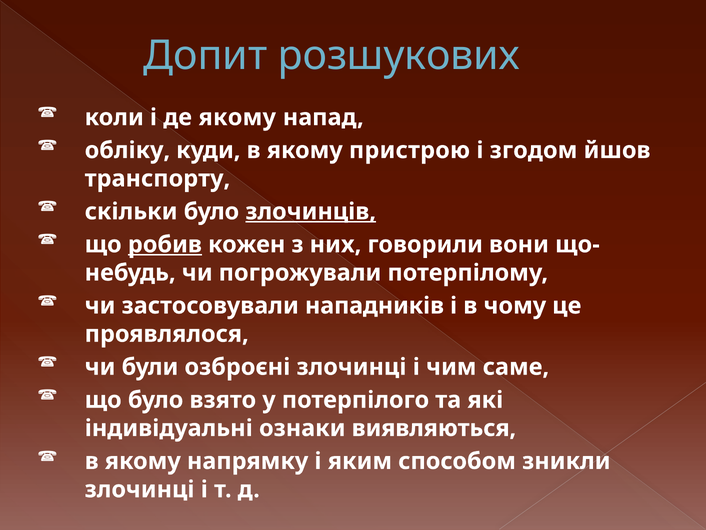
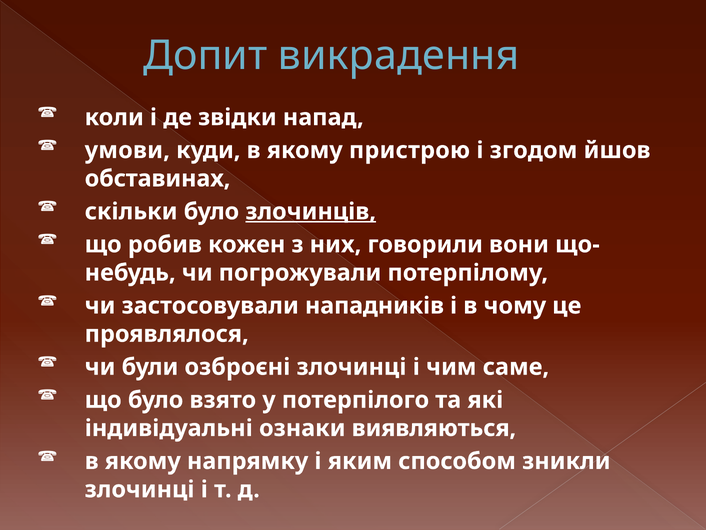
розшукових: розшукових -> викрадення
де якому: якому -> звідки
обліку: обліку -> умови
транспорту: транспорту -> обставинах
робив underline: present -> none
